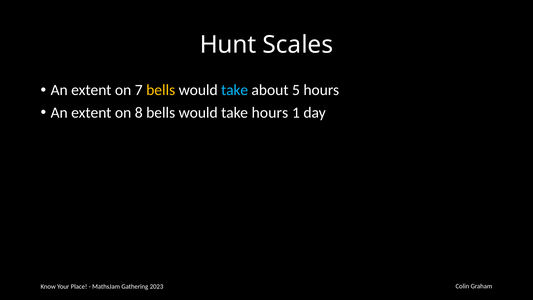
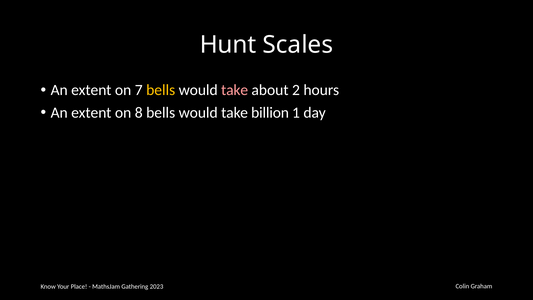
take at (235, 90) colour: light blue -> pink
5: 5 -> 2
take hours: hours -> billion
